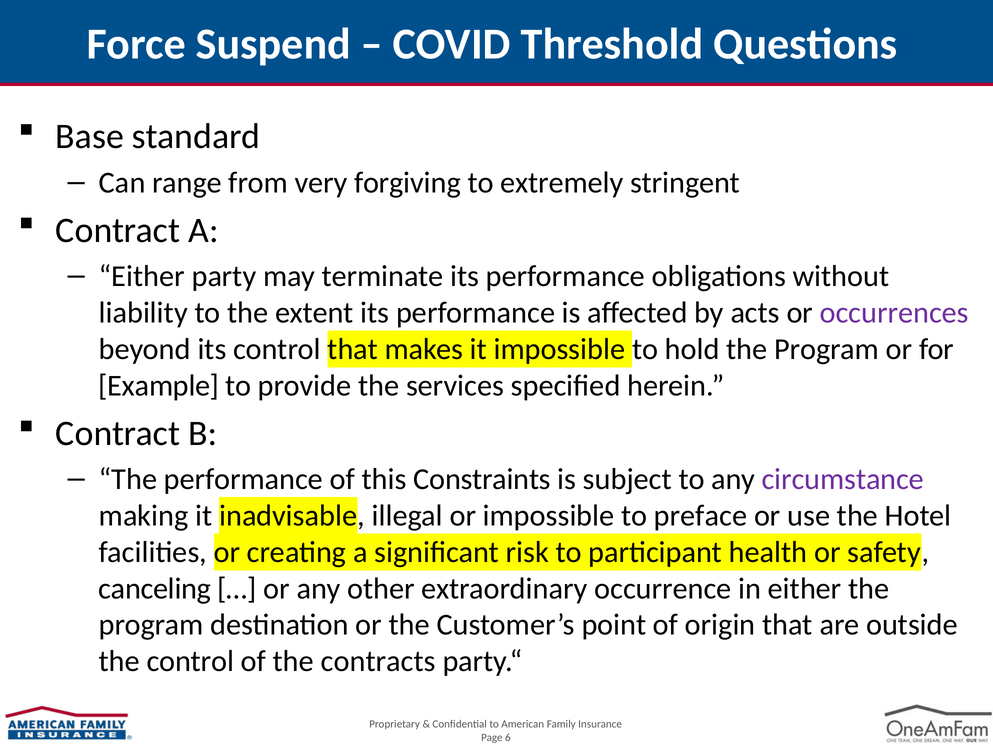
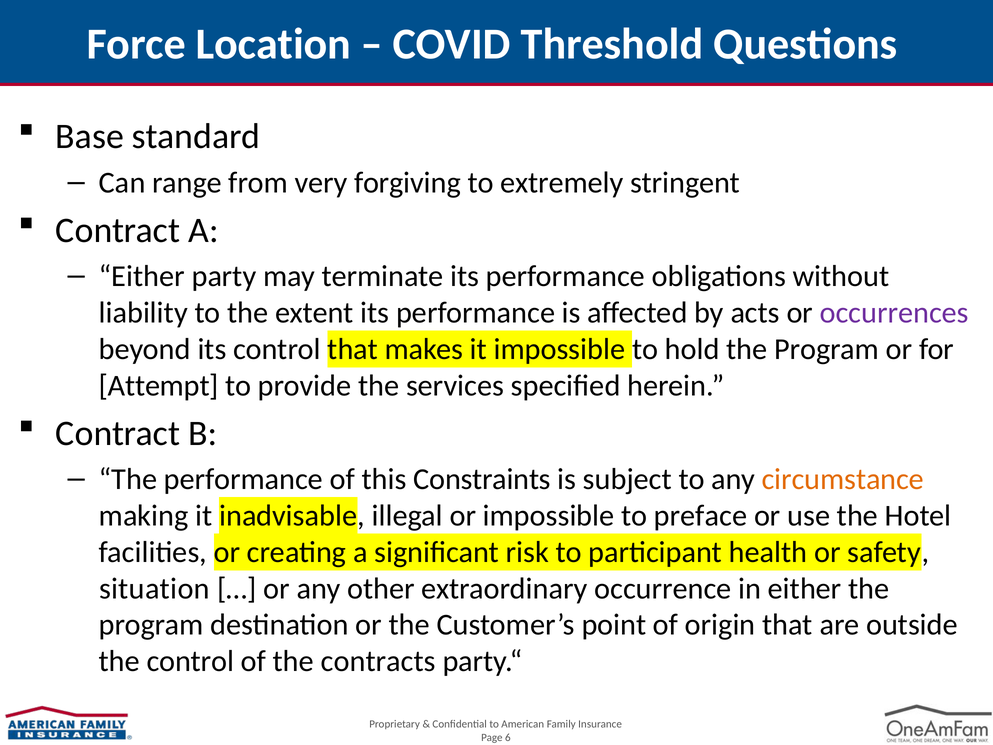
Suspend: Suspend -> Location
Example: Example -> Attempt
circumstance colour: purple -> orange
canceling: canceling -> situation
